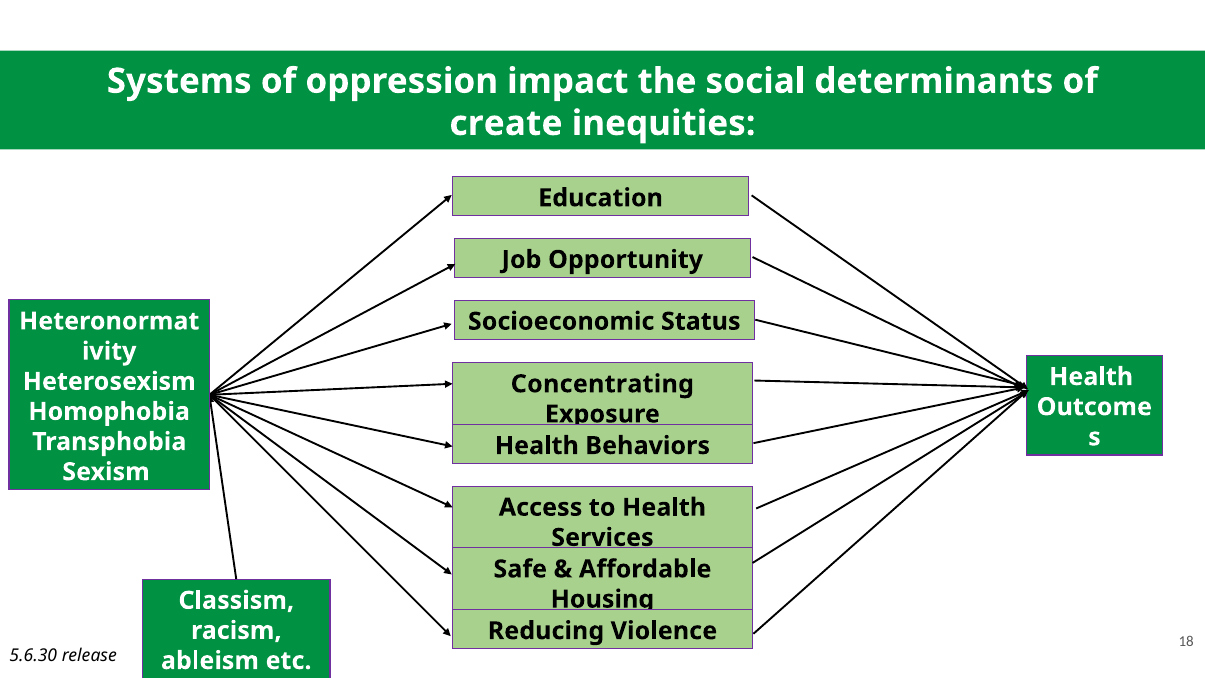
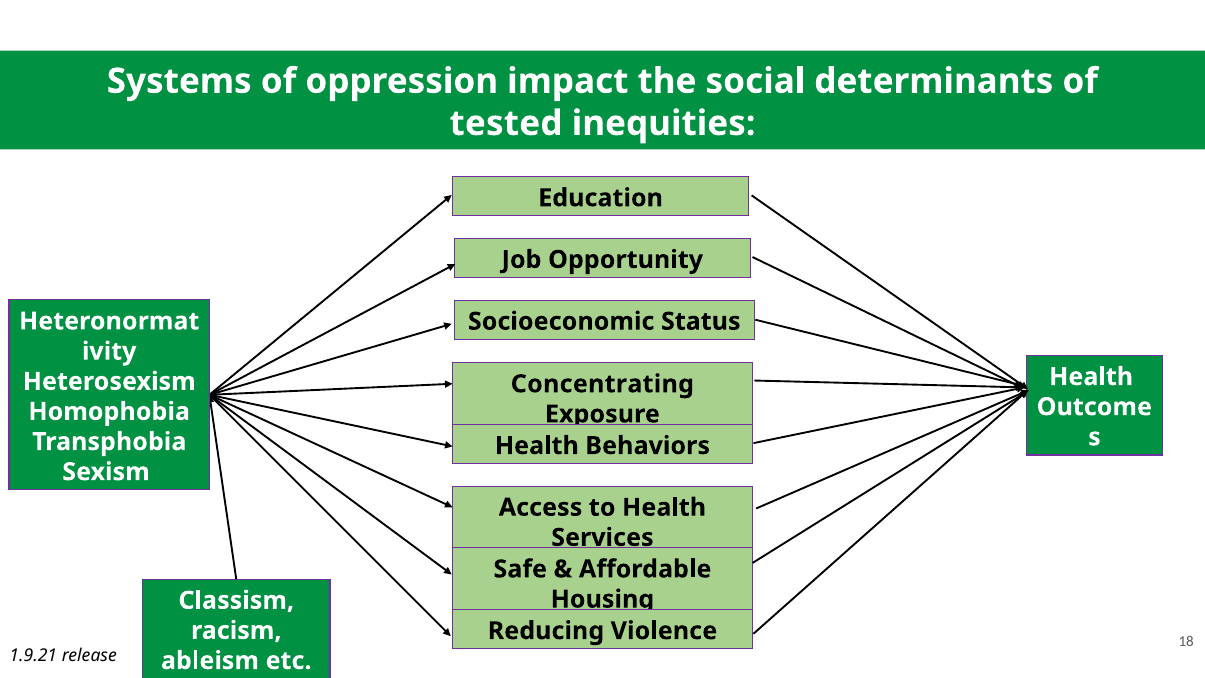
create: create -> tested
5.6.30: 5.6.30 -> 1.9.21
